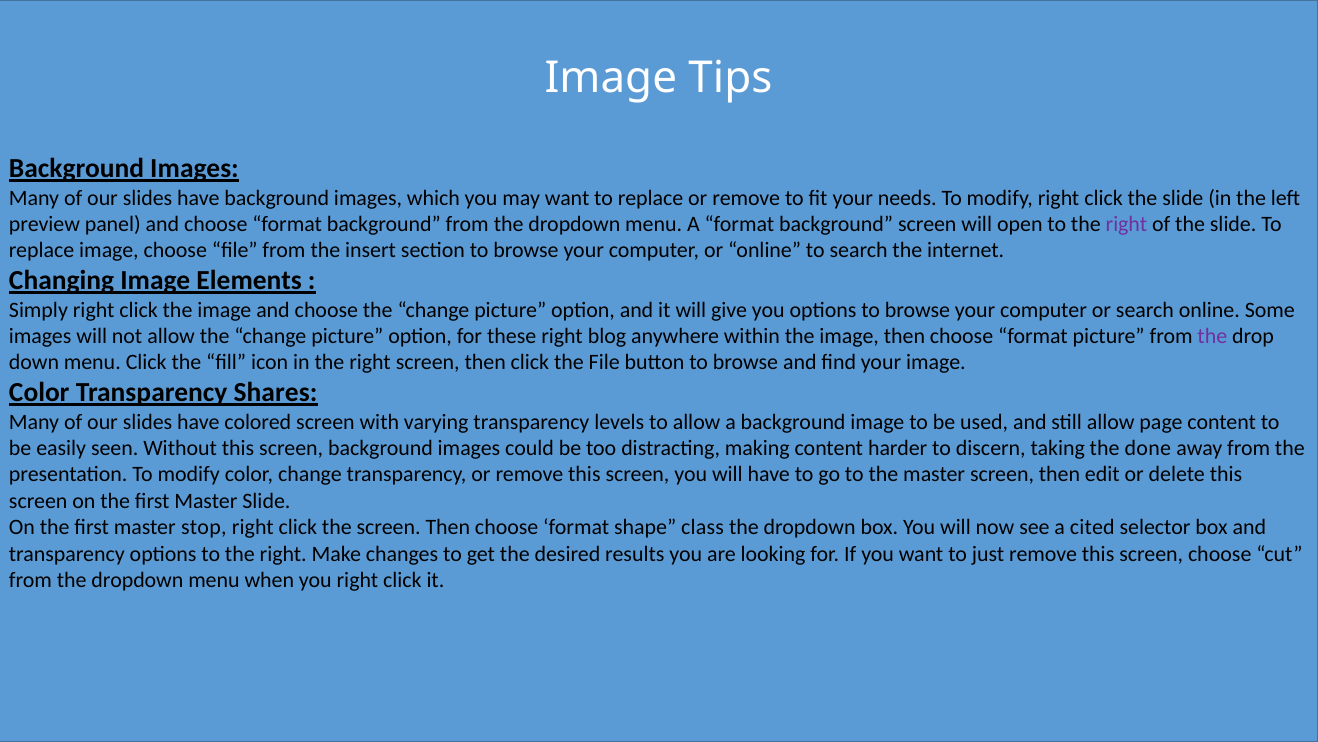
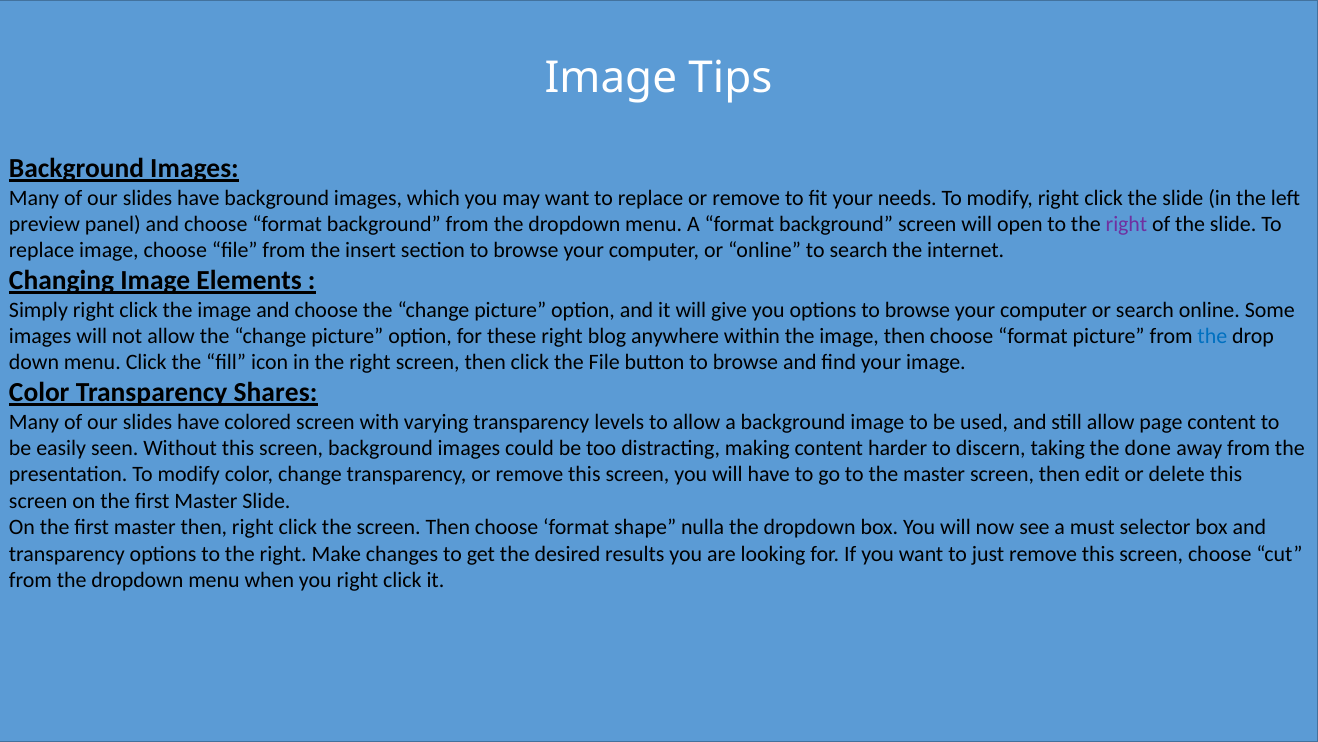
the at (1212, 336) colour: purple -> blue
master stop: stop -> then
class: class -> nulla
cited: cited -> must
